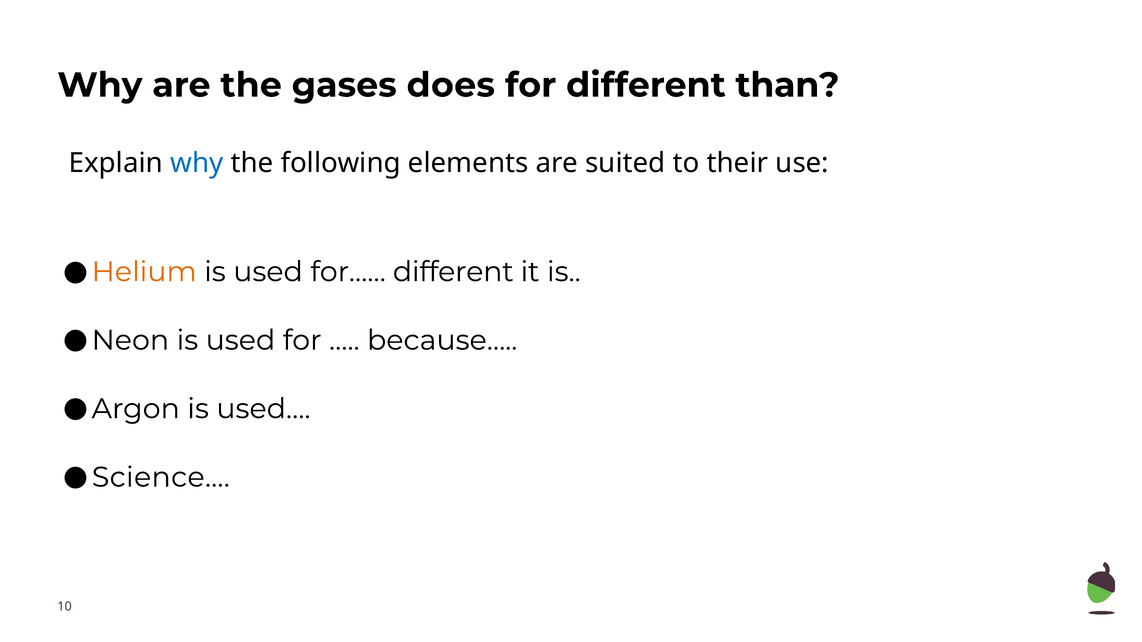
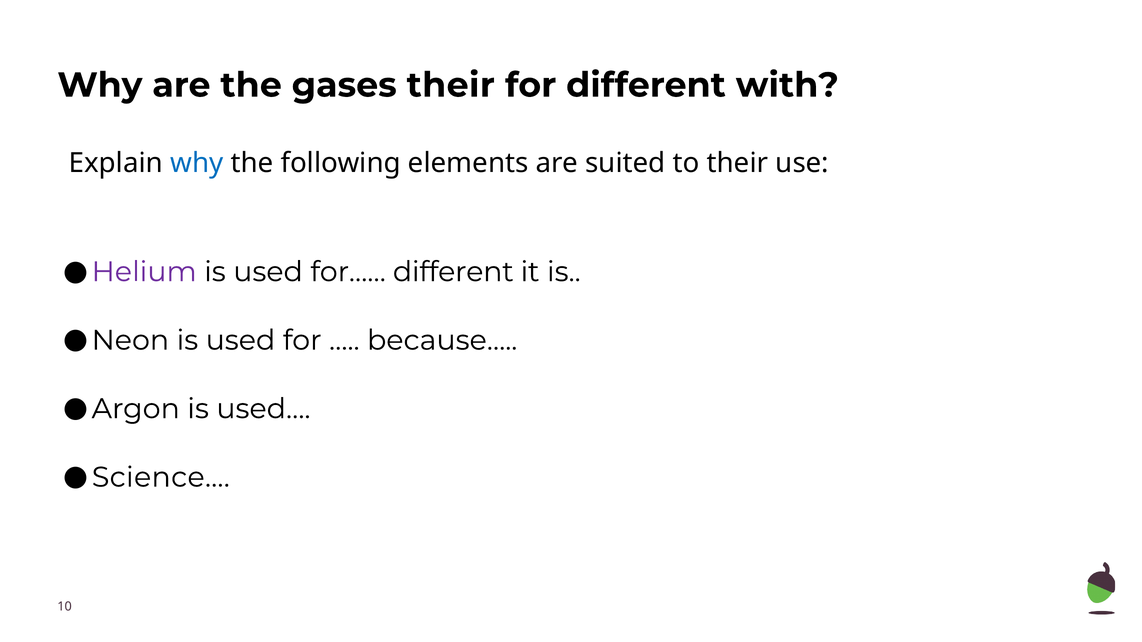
gases does: does -> their
than: than -> with
Helium colour: orange -> purple
